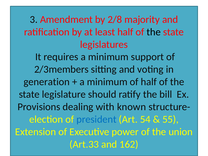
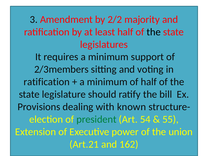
2/8: 2/8 -> 2/2
generation at (47, 82): generation -> ratification
president colour: blue -> green
Art.33: Art.33 -> Art.21
